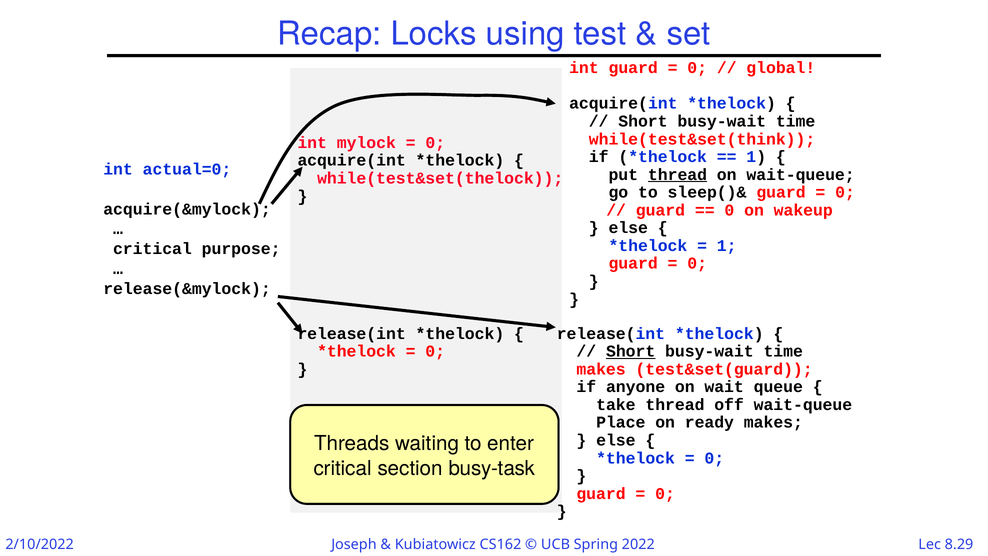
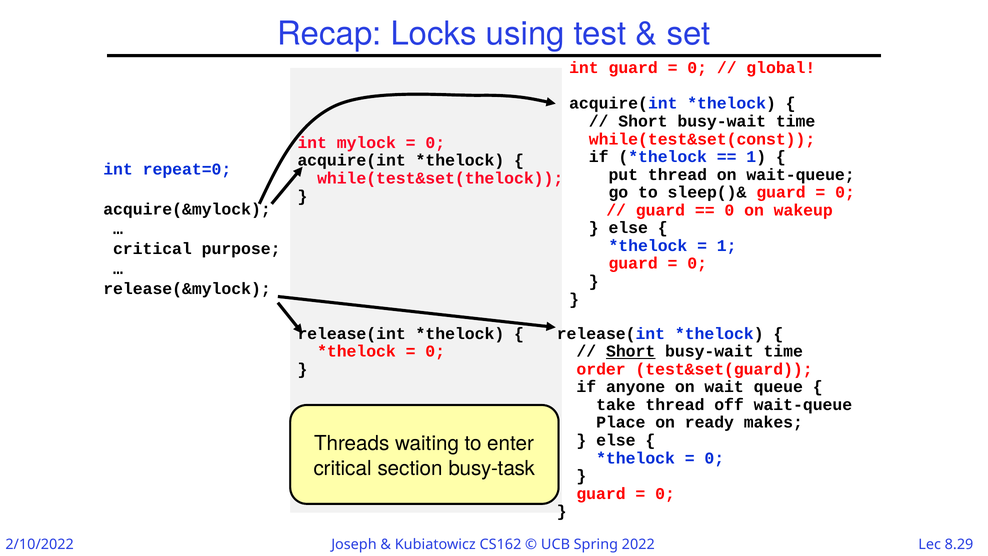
while(test&set(think: while(test&set(think -> while(test&set(const
actual=0: actual=0 -> repeat=0
thread at (678, 175) underline: present -> none
makes at (601, 369): makes -> order
